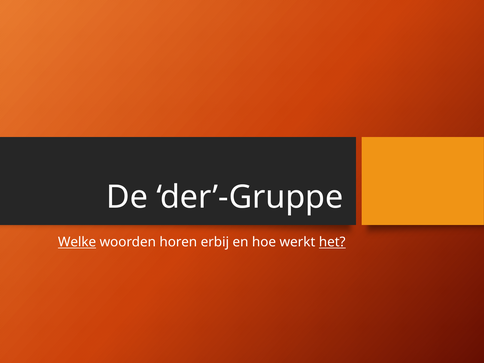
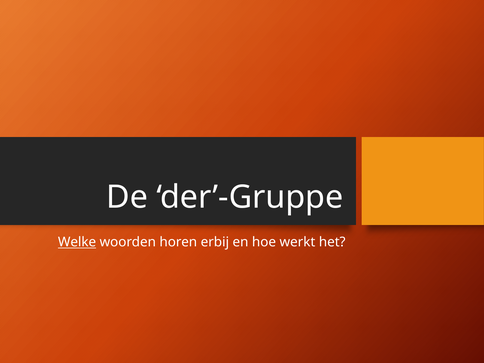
het underline: present -> none
